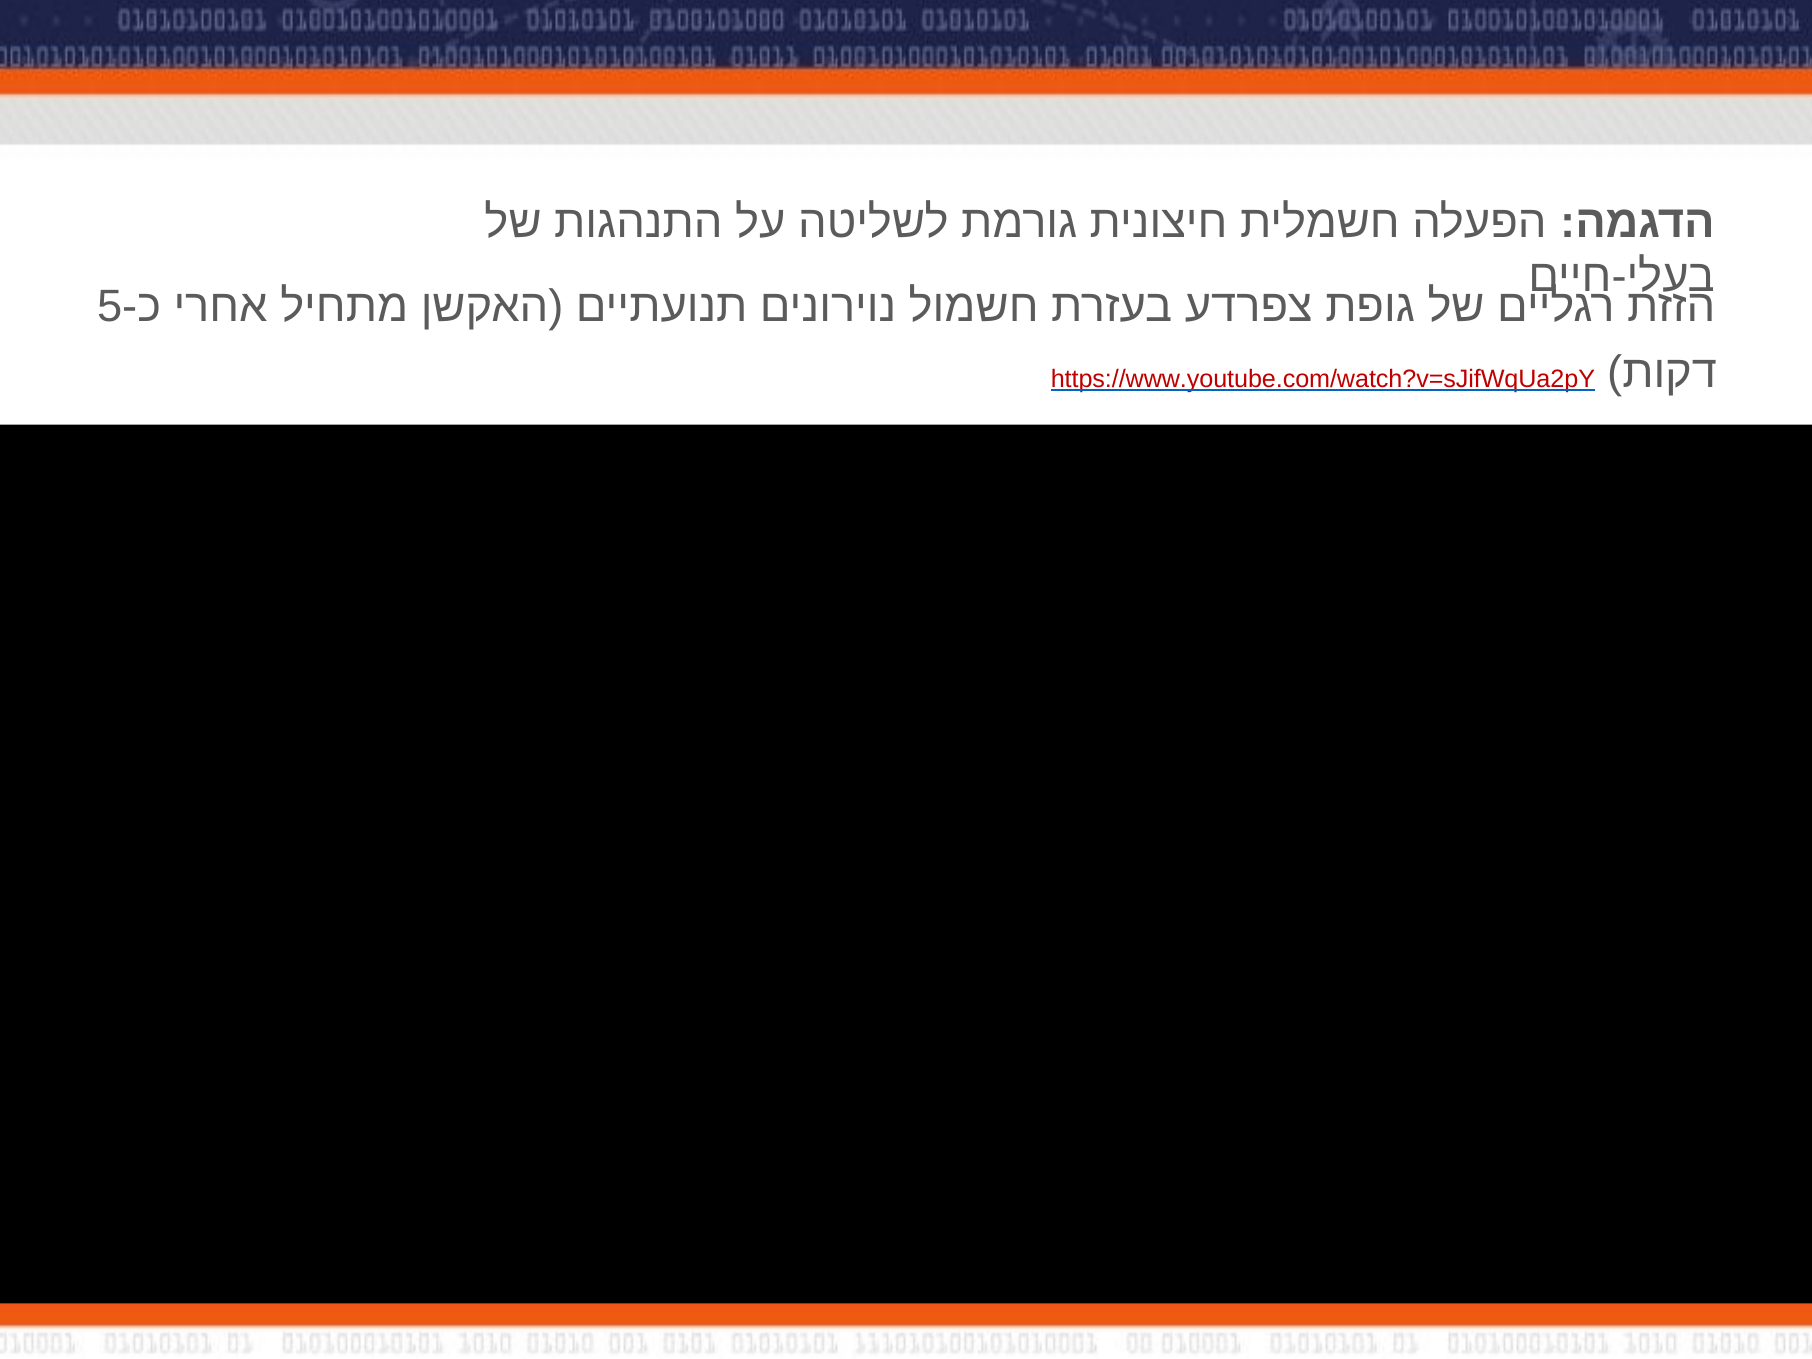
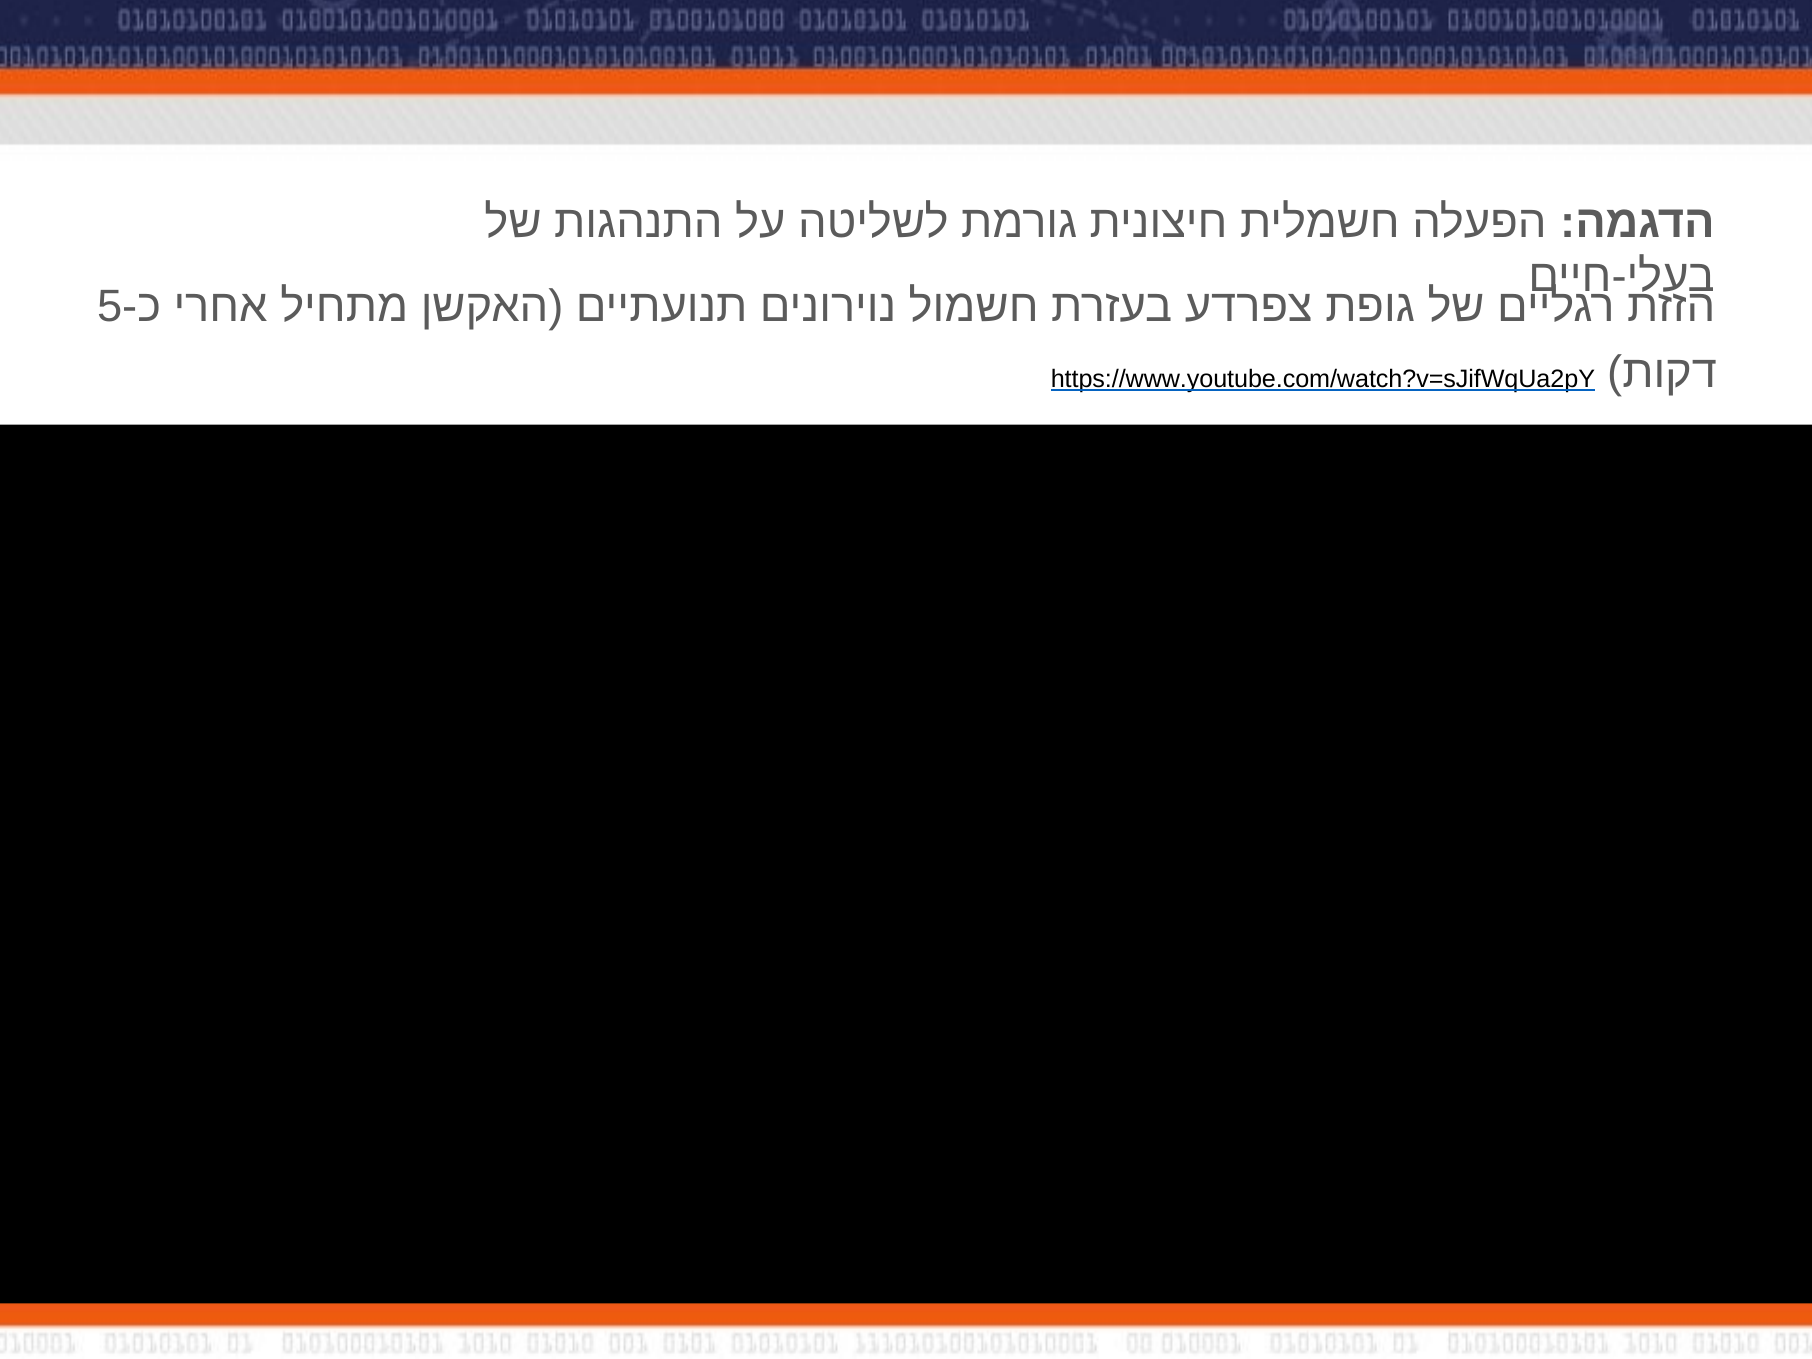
https://www.youtube.com/watch?v=sJifWqUa2pY colour: red -> black
